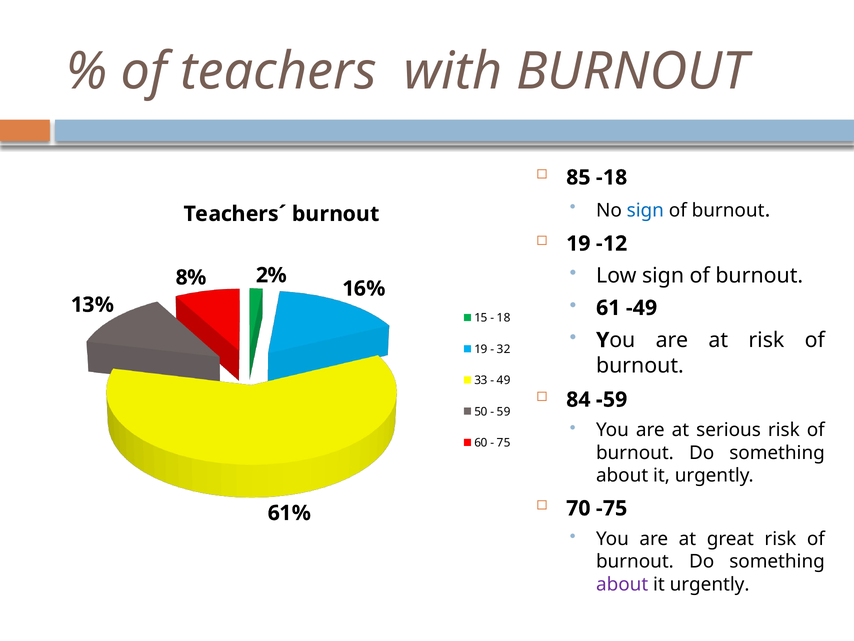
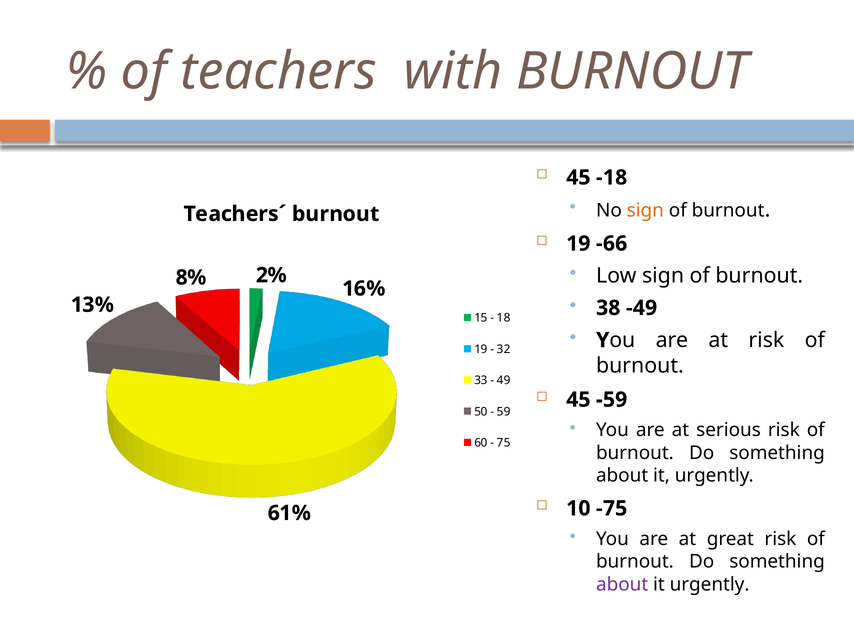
85 at (578, 177): 85 -> 45
sign at (645, 210) colour: blue -> orange
-12: -12 -> -66
61: 61 -> 38
84 at (578, 399): 84 -> 45
70: 70 -> 10
